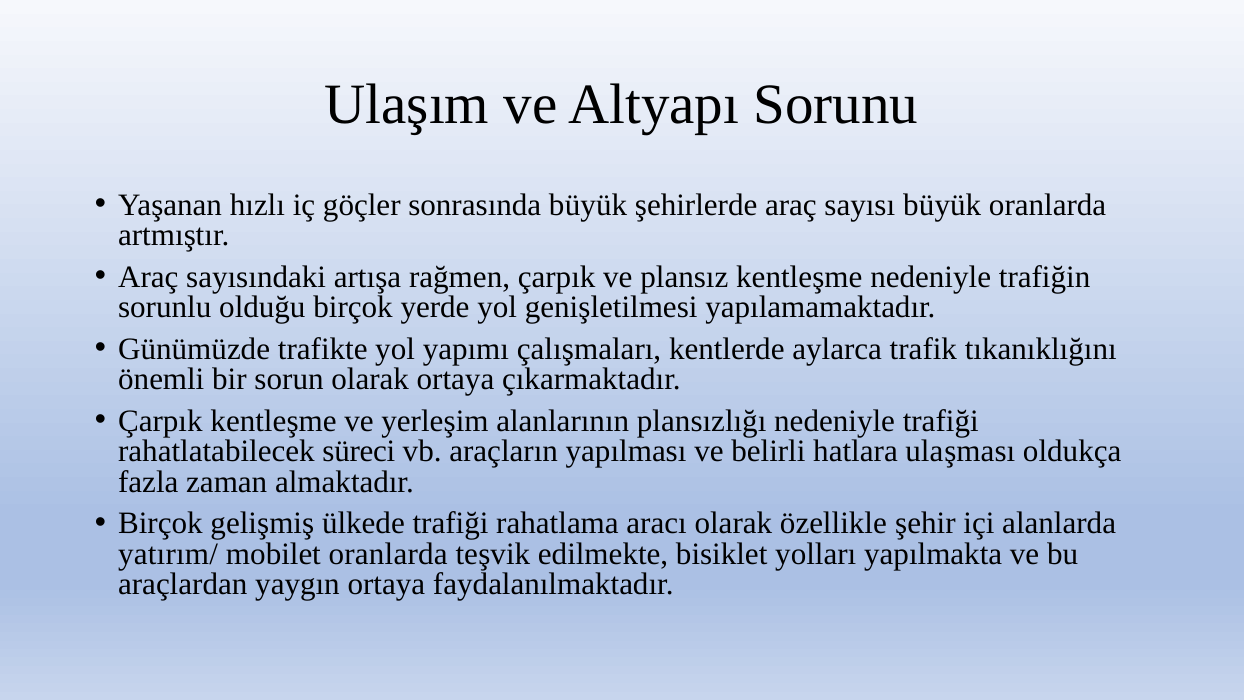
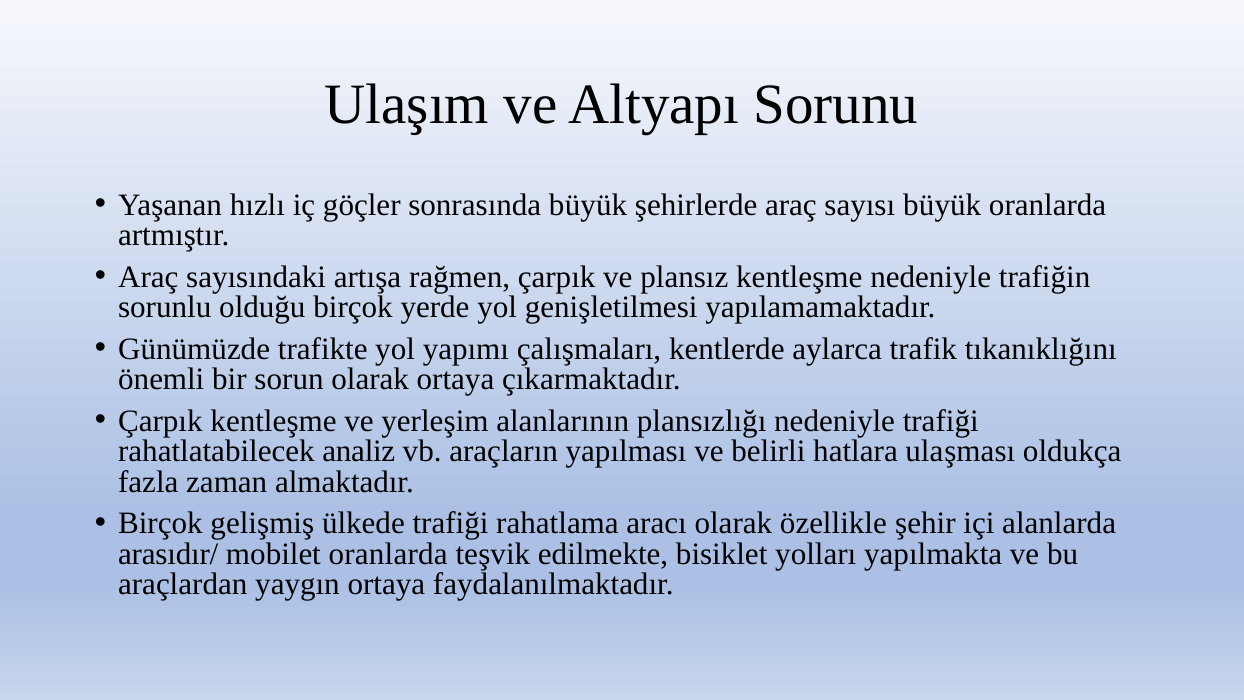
süreci: süreci -> analiz
yatırım/: yatırım/ -> arasıdır/
